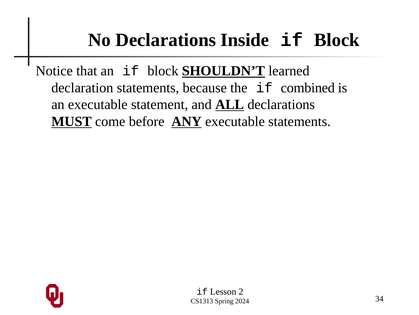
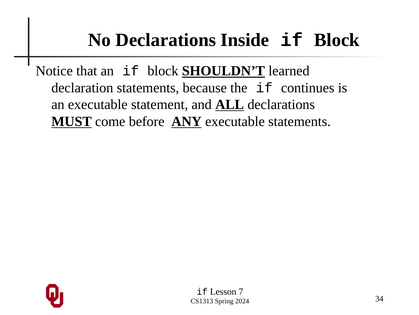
combined: combined -> continues
2: 2 -> 7
